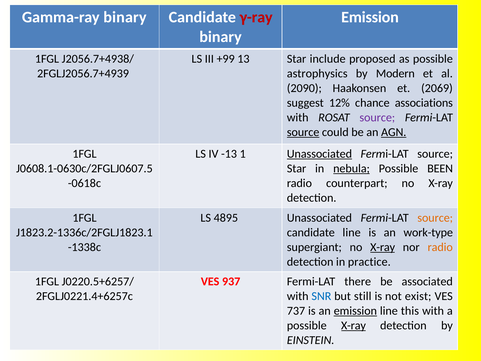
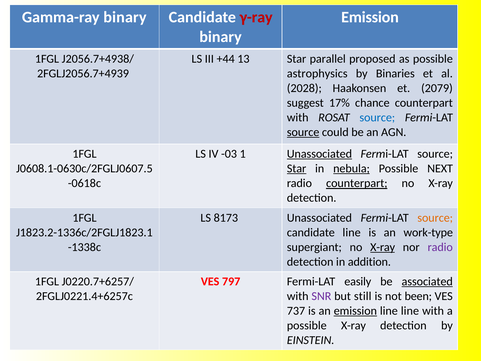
+99: +99 -> +44
include: include -> parallel
Modern: Modern -> Binaries
2090: 2090 -> 2028
2069: 2069 -> 2079
12%: 12% -> 17%
chance associations: associations -> counterpart
source at (377, 117) colour: purple -> blue
AGN underline: present -> none
-13: -13 -> -03
Star at (297, 169) underline: none -> present
BEEN: BEEN -> NEXT
counterpart at (357, 183) underline: none -> present
4895: 4895 -> 8173
radio at (440, 247) colour: orange -> purple
practice: practice -> addition
J0220.5+6257/: J0220.5+6257/ -> J0220.7+6257/
937: 937 -> 797
there: there -> easily
associated underline: none -> present
SNR colour: blue -> purple
exist: exist -> been
line this: this -> line
X-ray at (353, 325) underline: present -> none
